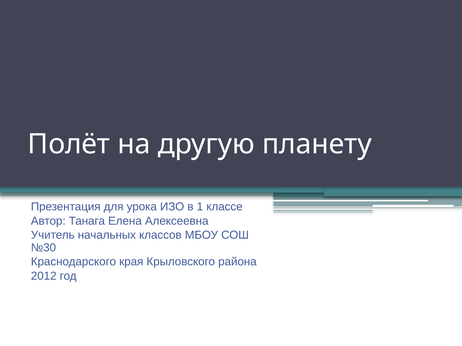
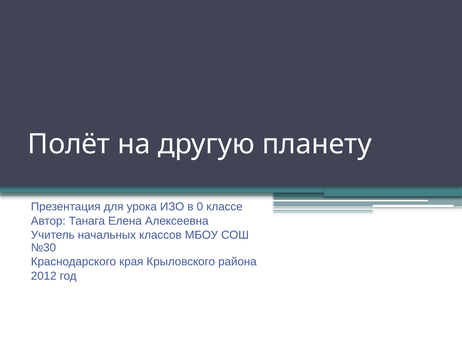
1: 1 -> 0
